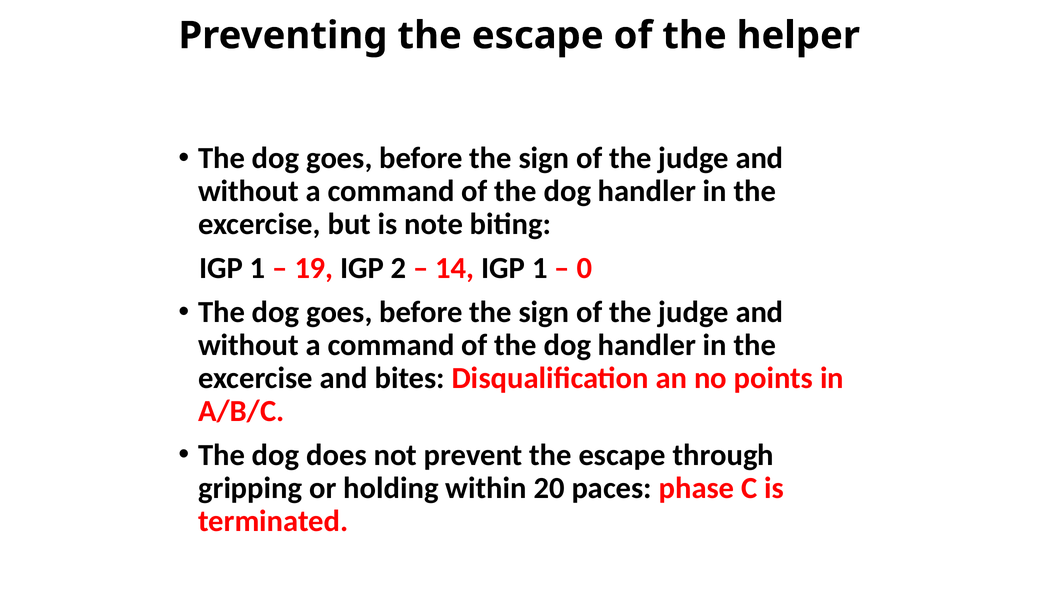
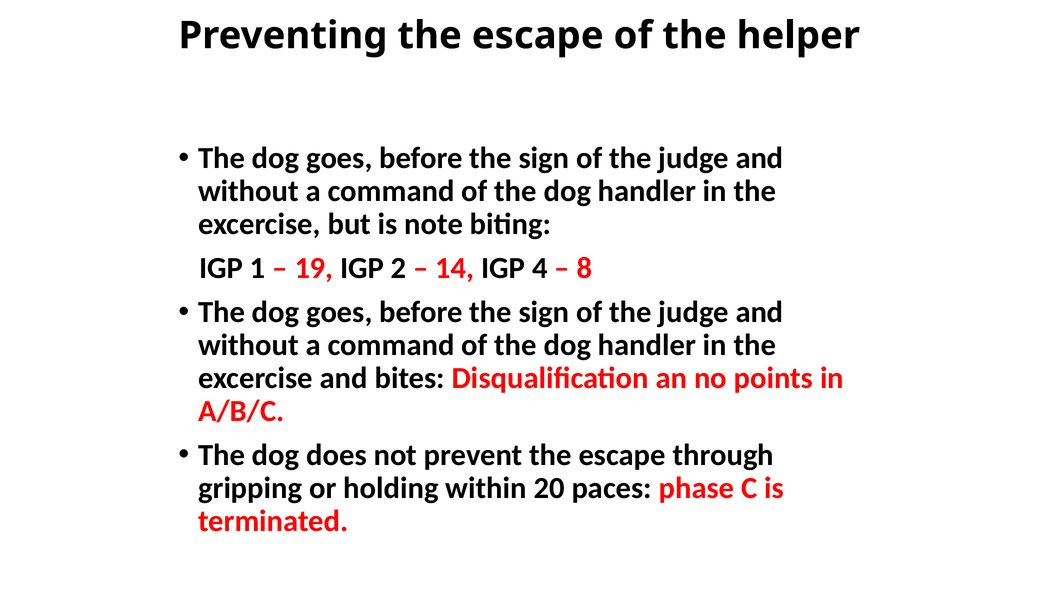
14 IGP 1: 1 -> 4
0: 0 -> 8
